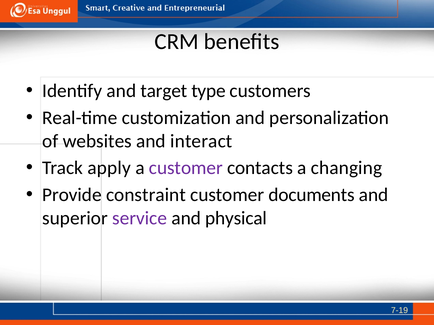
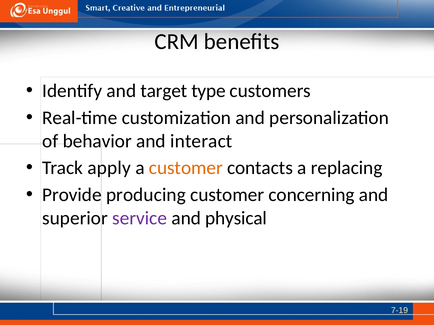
websites: websites -> behavior
customer at (186, 168) colour: purple -> orange
changing: changing -> replacing
constraint: constraint -> producing
documents: documents -> concerning
